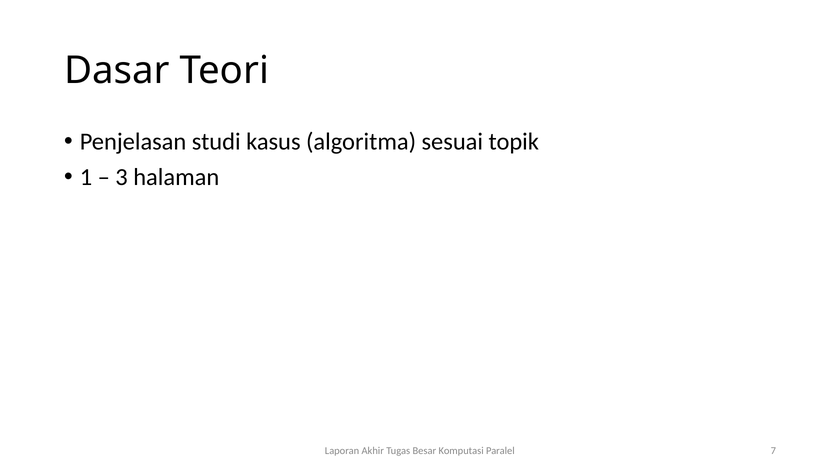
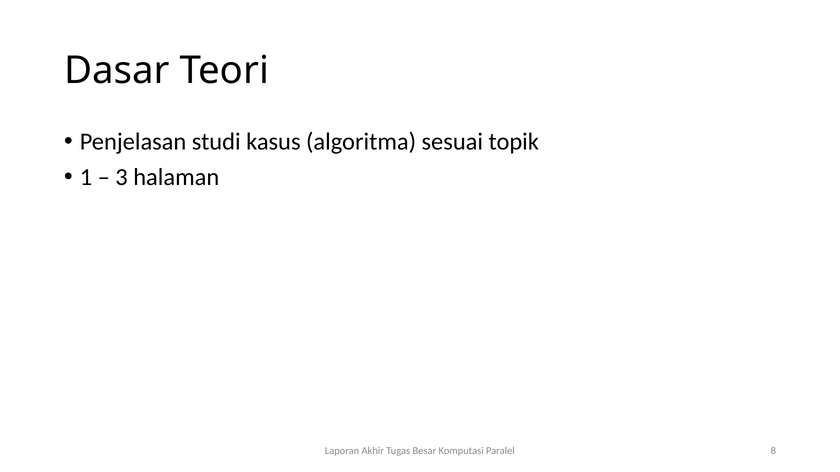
7: 7 -> 8
